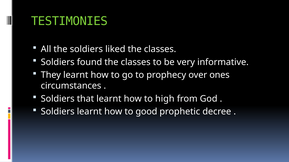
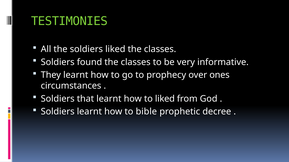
to high: high -> liked
good: good -> bible
